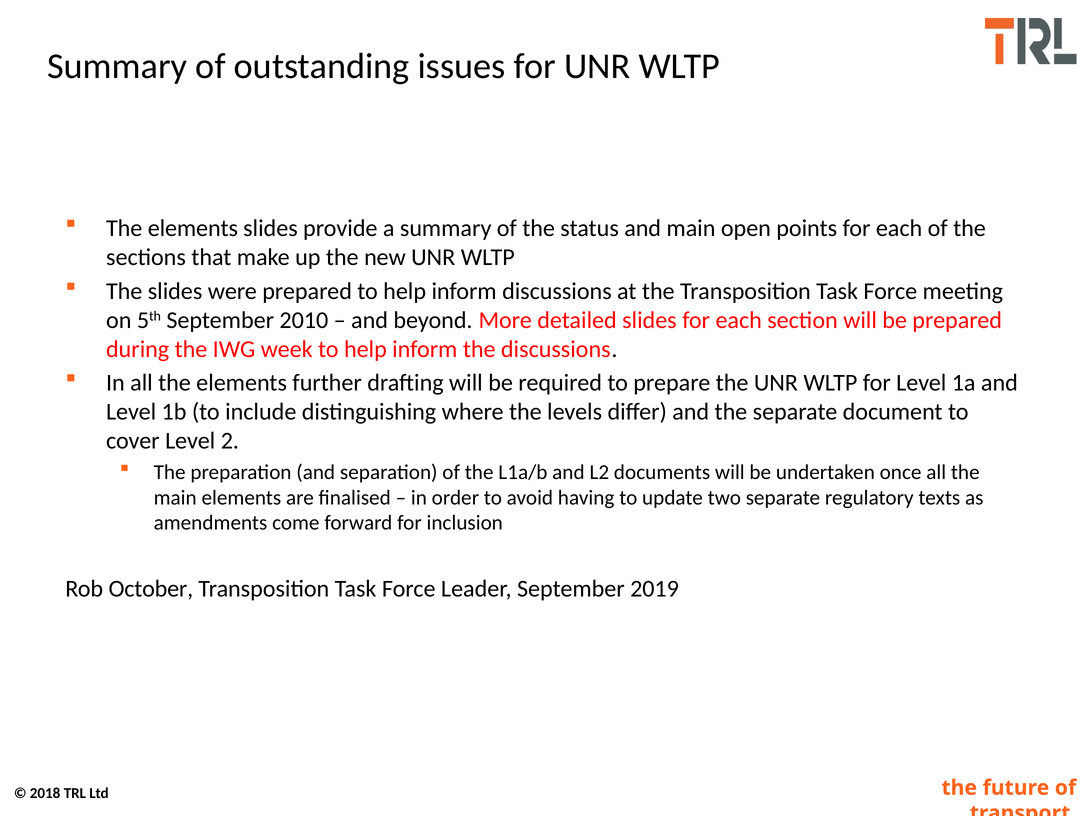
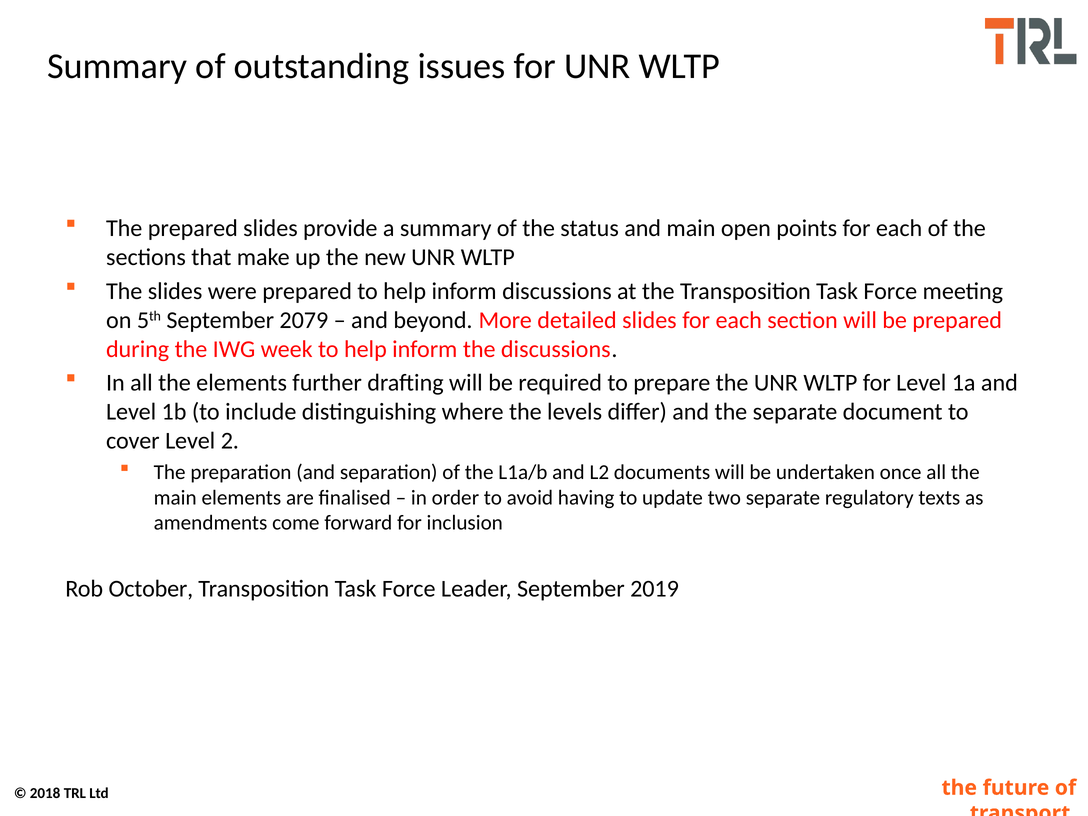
elements at (193, 228): elements -> prepared
2010: 2010 -> 2079
